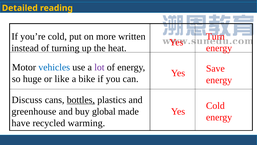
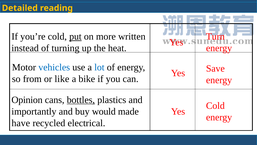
put underline: none -> present
lot colour: purple -> blue
huge: huge -> from
Discuss: Discuss -> Opinion
greenhouse: greenhouse -> importantly
global: global -> would
warming: warming -> electrical
